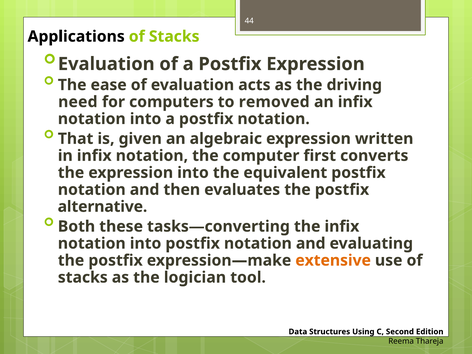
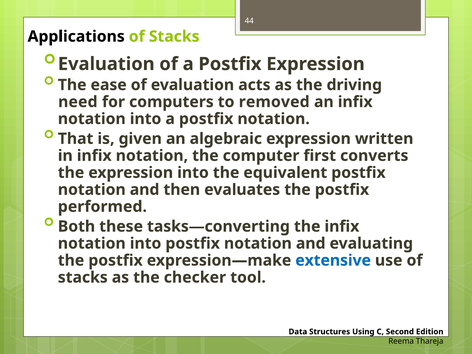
alternative: alternative -> performed
extensive colour: orange -> blue
logician: logician -> checker
